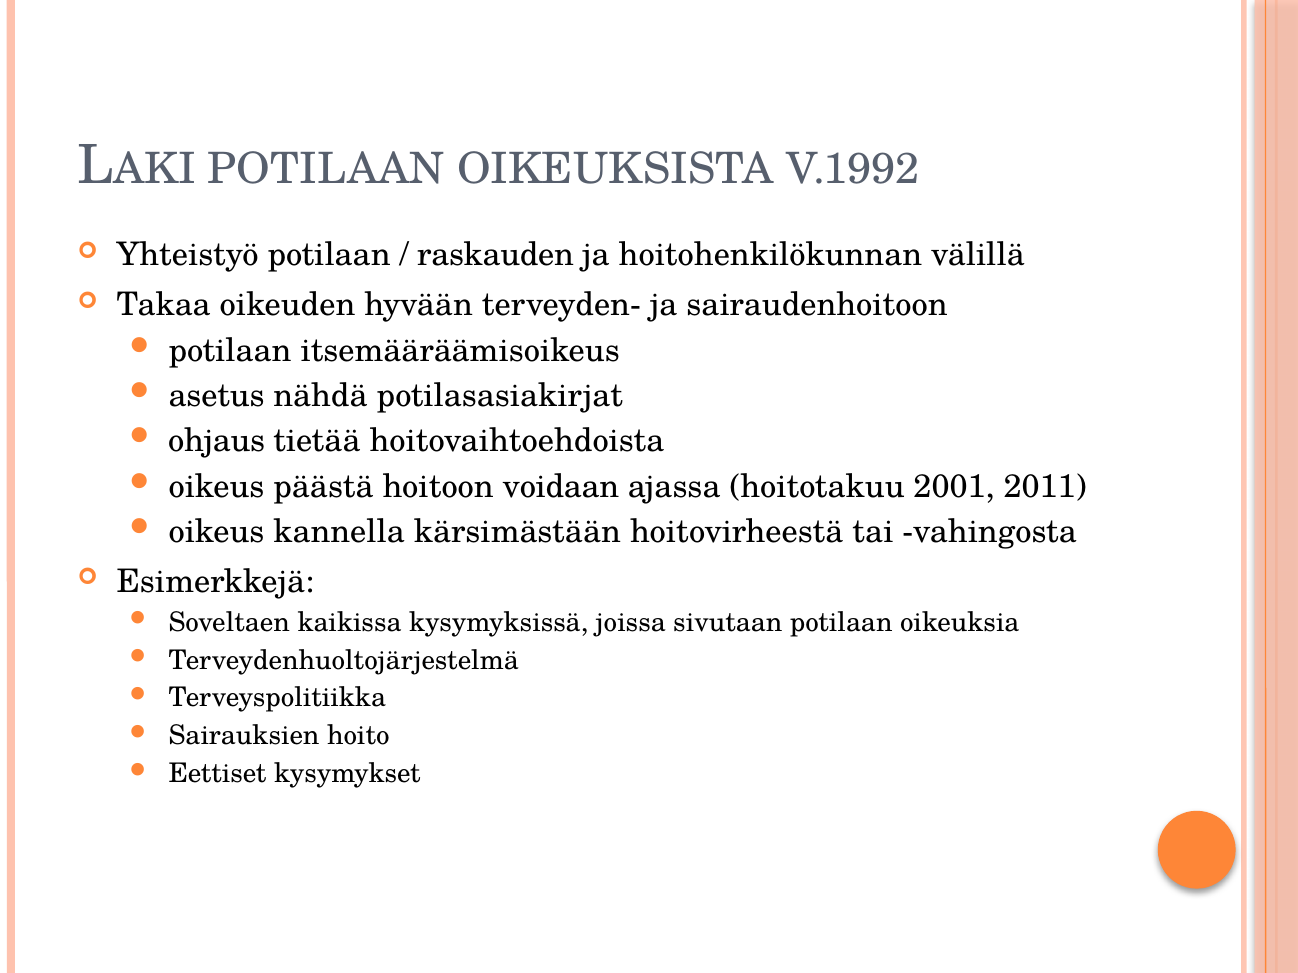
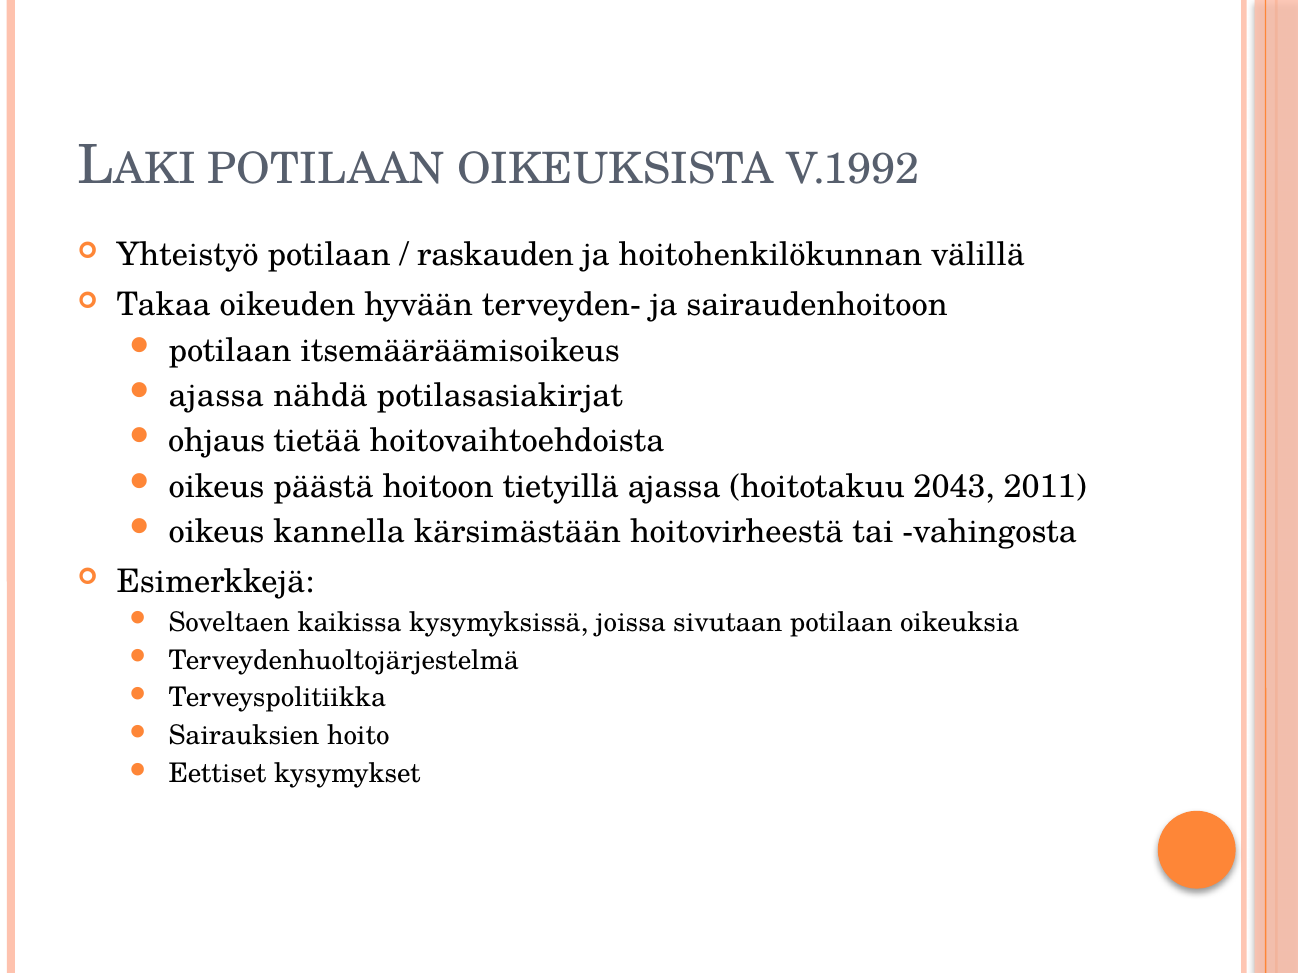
asetus at (217, 396): asetus -> ajassa
voidaan: voidaan -> tietyillä
2001: 2001 -> 2043
